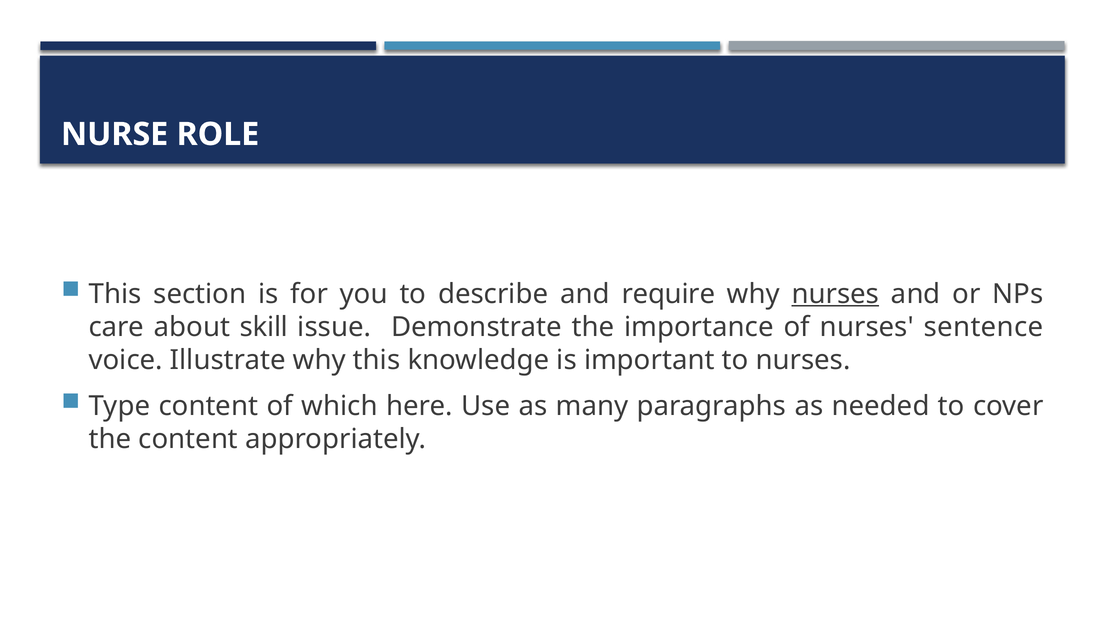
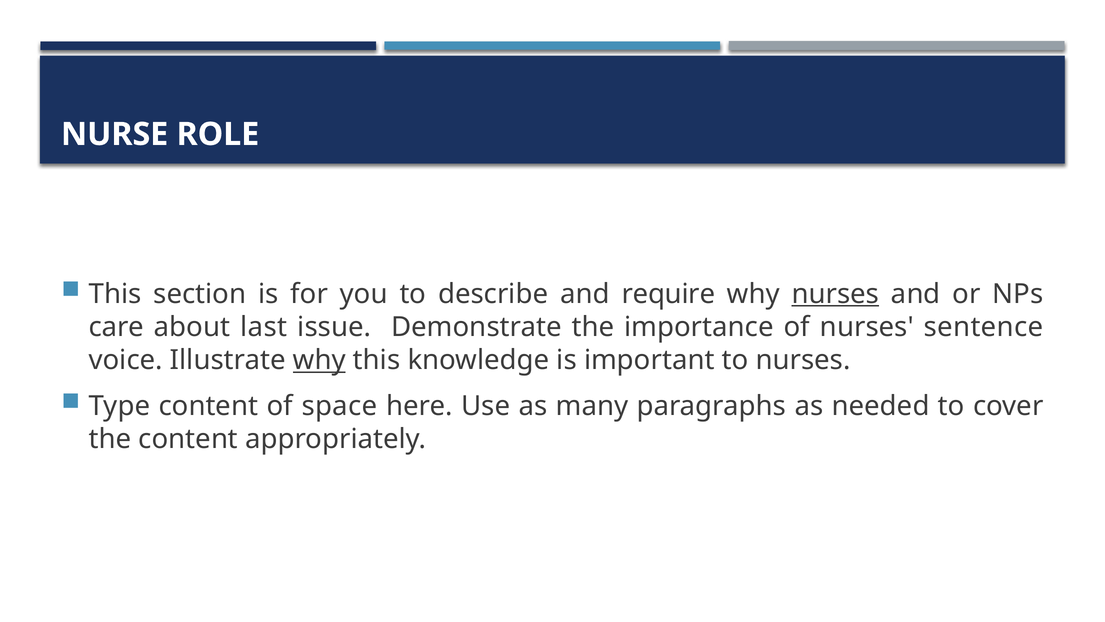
skill: skill -> last
why at (319, 360) underline: none -> present
which: which -> space
